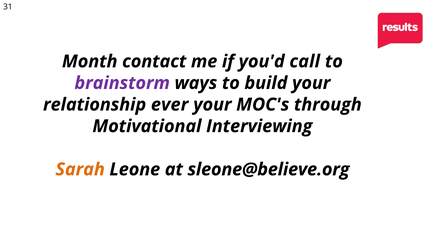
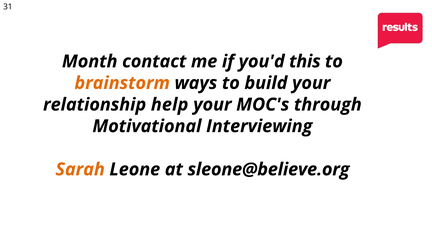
call: call -> this
brainstorm colour: purple -> orange
ever: ever -> help
